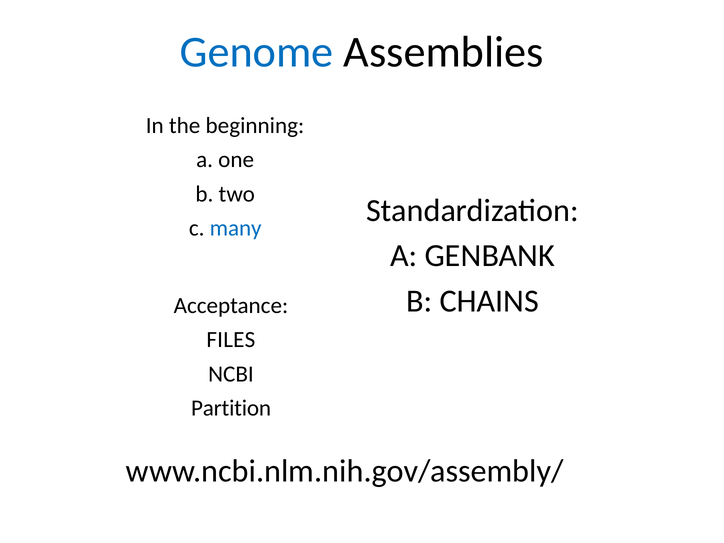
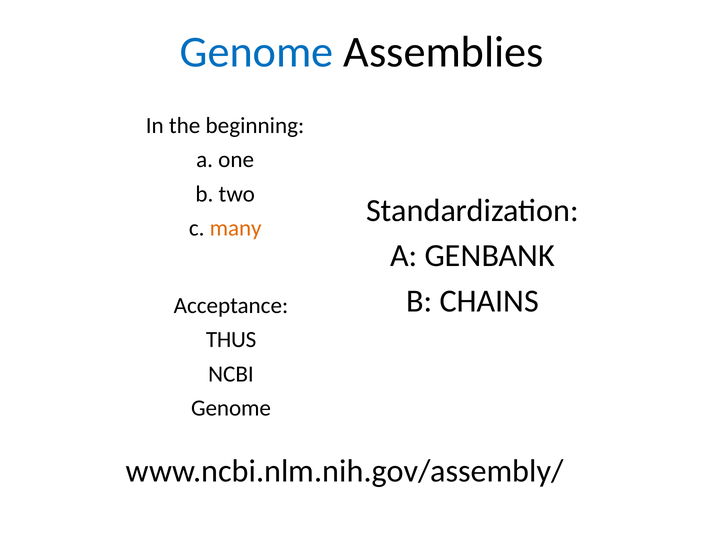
many colour: blue -> orange
FILES: FILES -> THUS
Partition at (231, 408): Partition -> Genome
